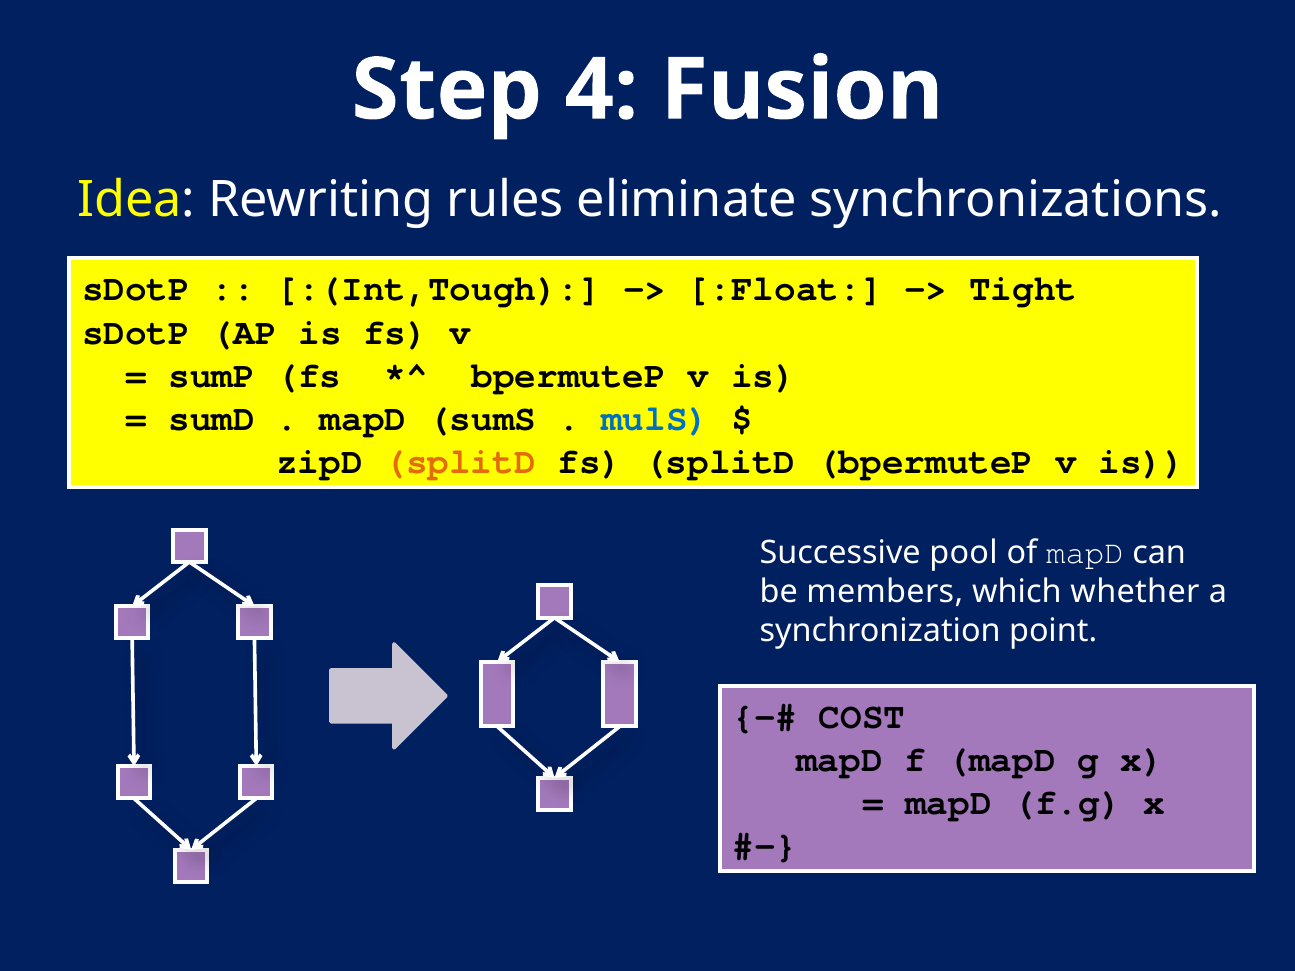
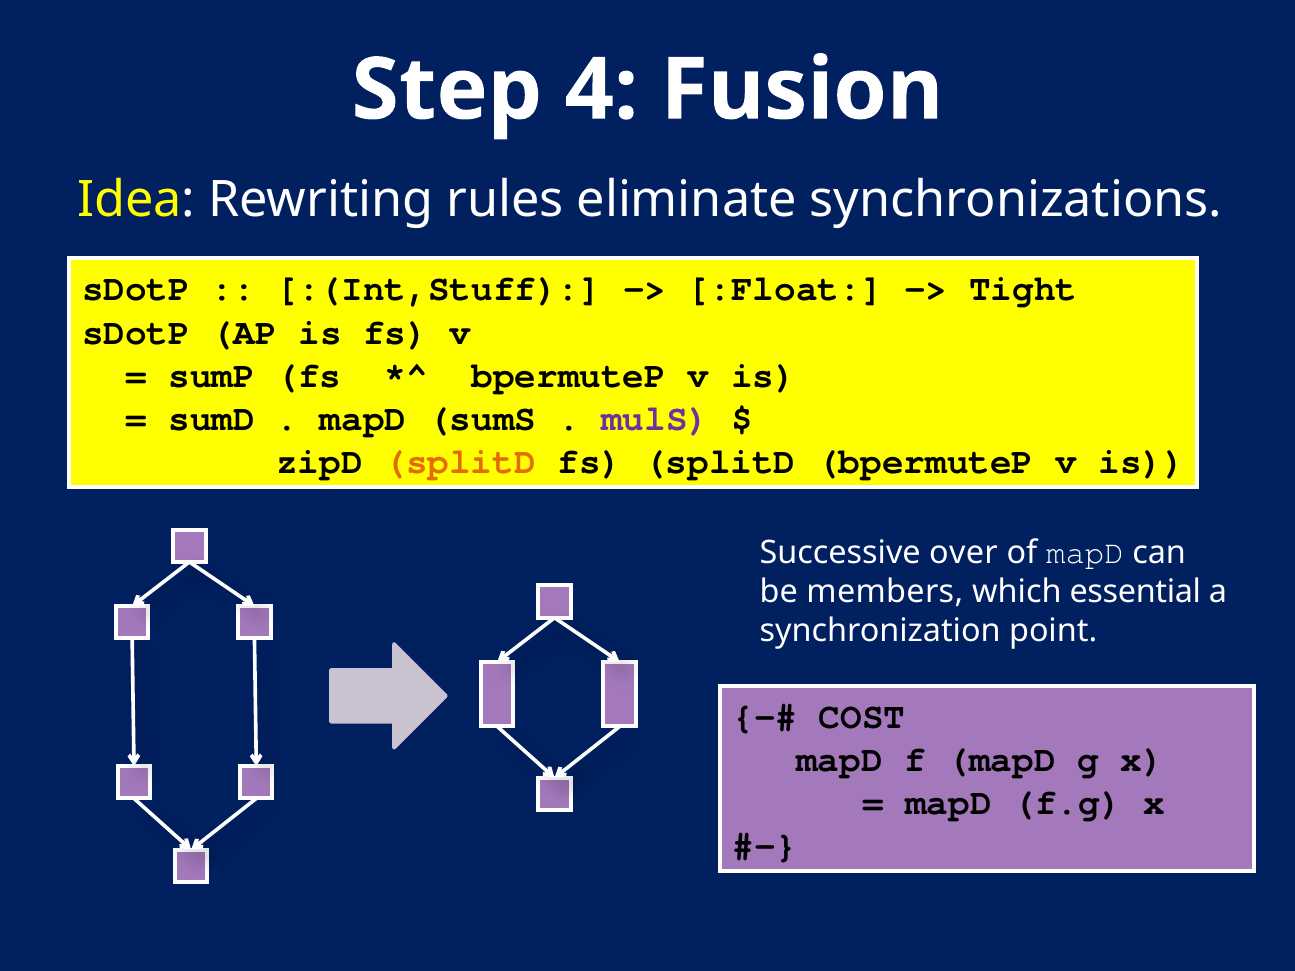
:(Int,Tough: :(Int,Tough -> :(Int,Stuff
mulS colour: blue -> purple
pool: pool -> over
whether: whether -> essential
